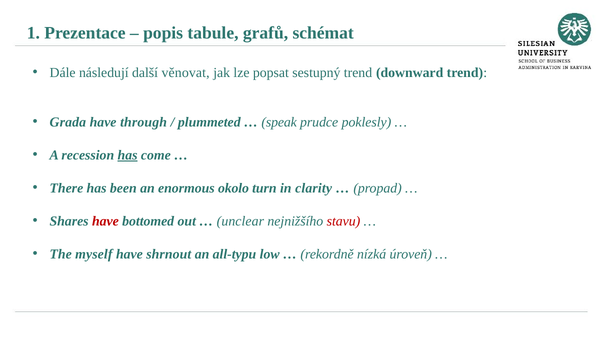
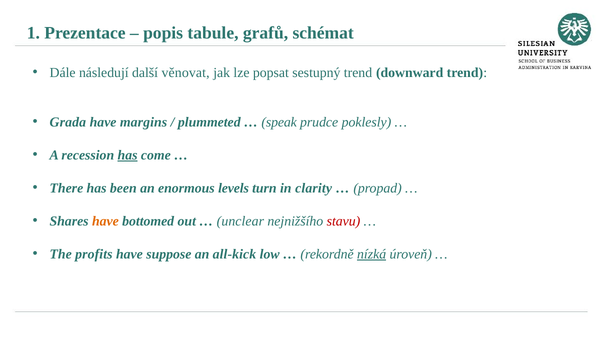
through: through -> margins
okolo: okolo -> levels
have at (105, 222) colour: red -> orange
myself: myself -> profits
shrnout: shrnout -> suppose
all-typu: all-typu -> all-kick
nízká underline: none -> present
